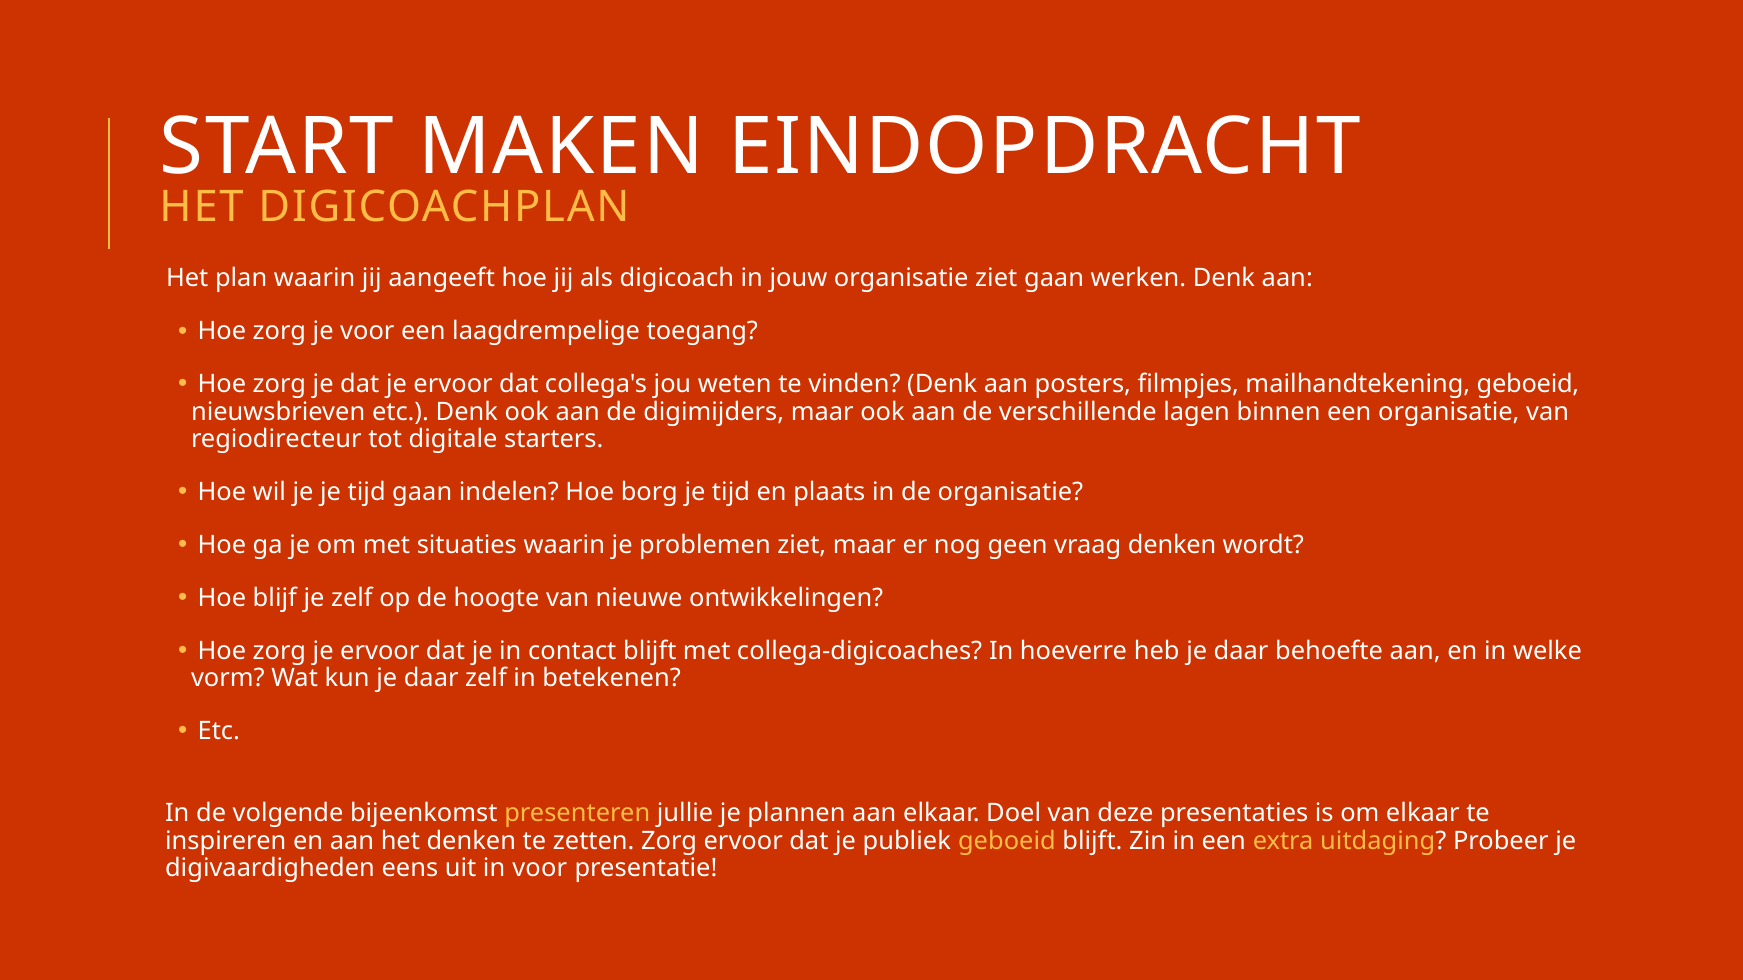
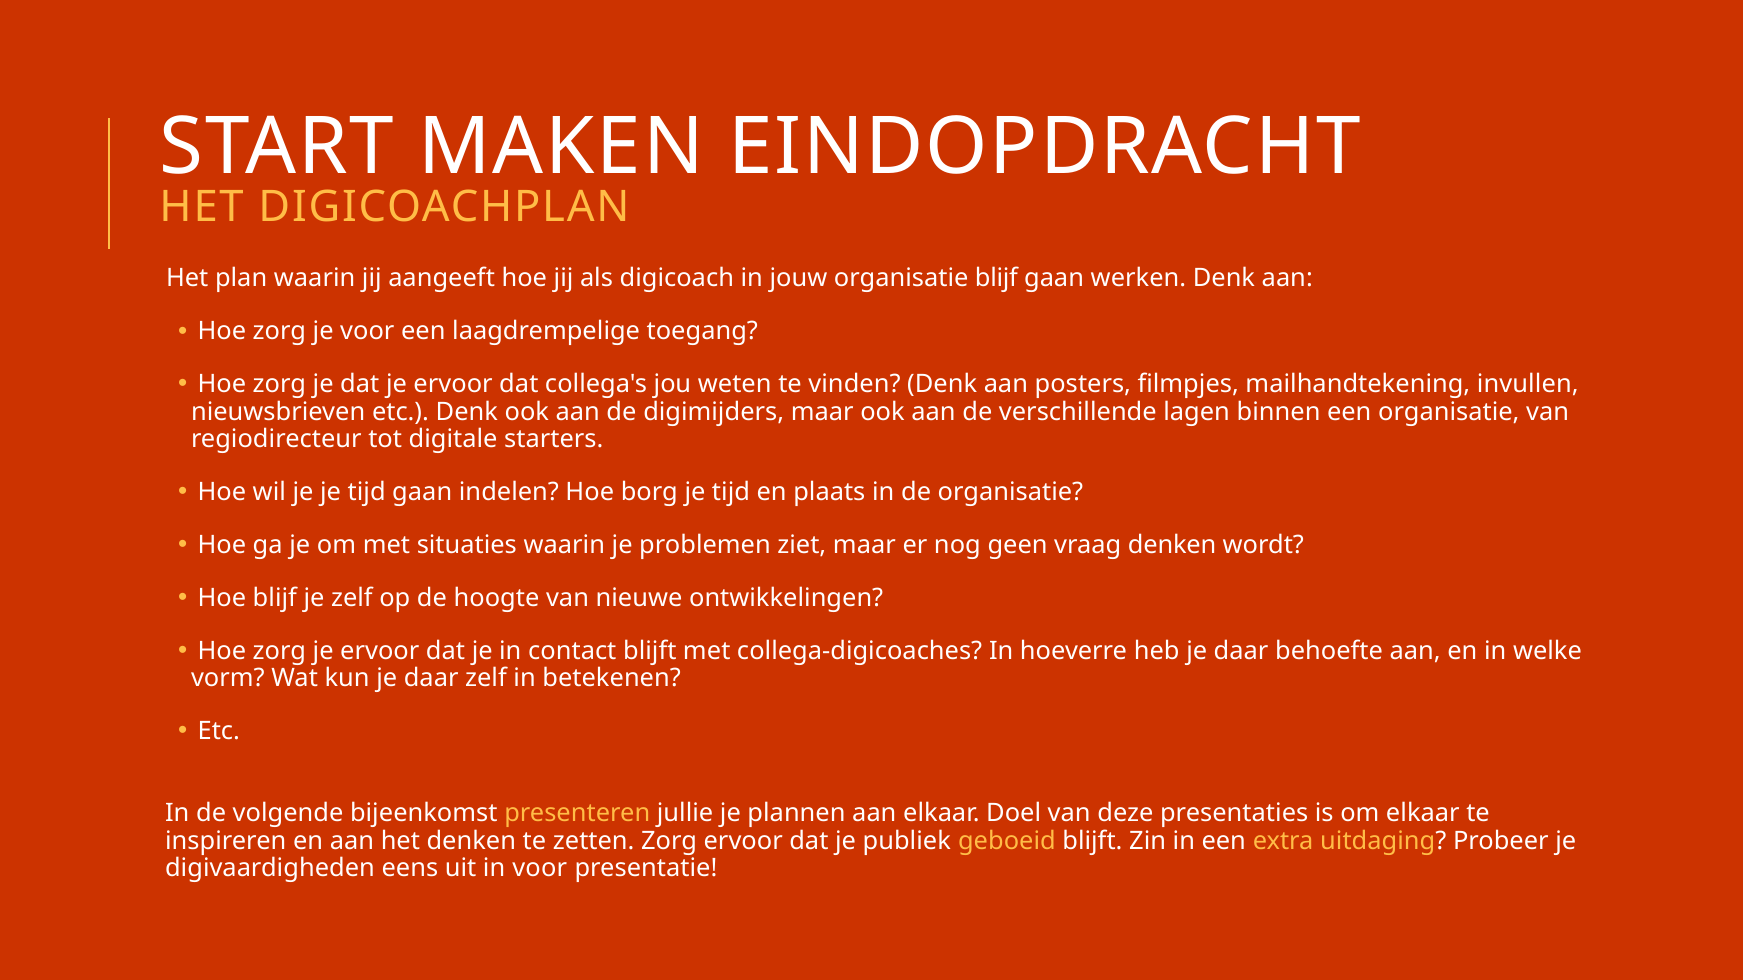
organisatie ziet: ziet -> blijf
mailhandtekening geboeid: geboeid -> invullen
